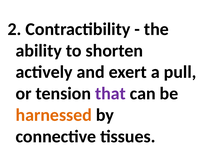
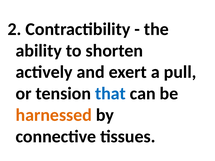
that colour: purple -> blue
